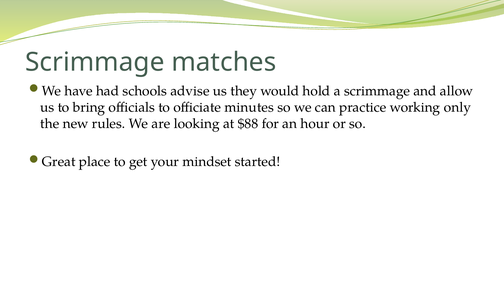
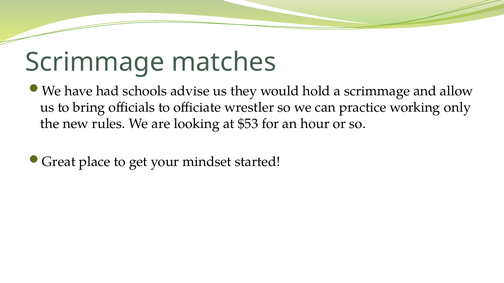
minutes: minutes -> wrestler
$88: $88 -> $53
